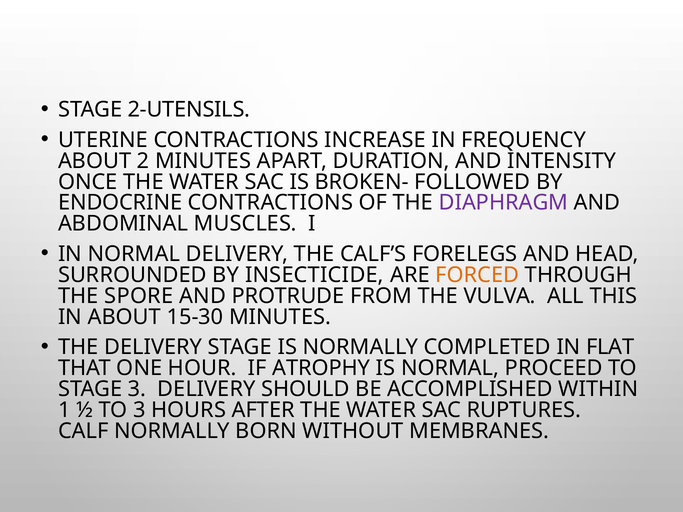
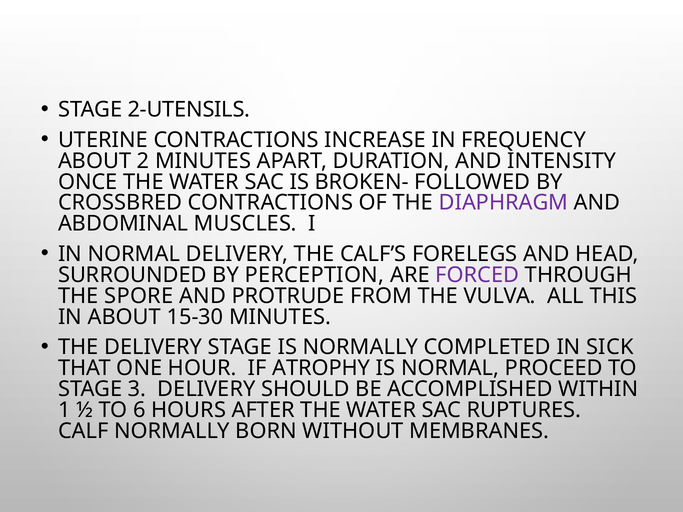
ENDOCRINE: ENDOCRINE -> CROSSBRED
INSECTICIDE: INSECTICIDE -> PERCEPTION
FORCED colour: orange -> purple
FLAT: FLAT -> SICK
TO 3: 3 -> 6
